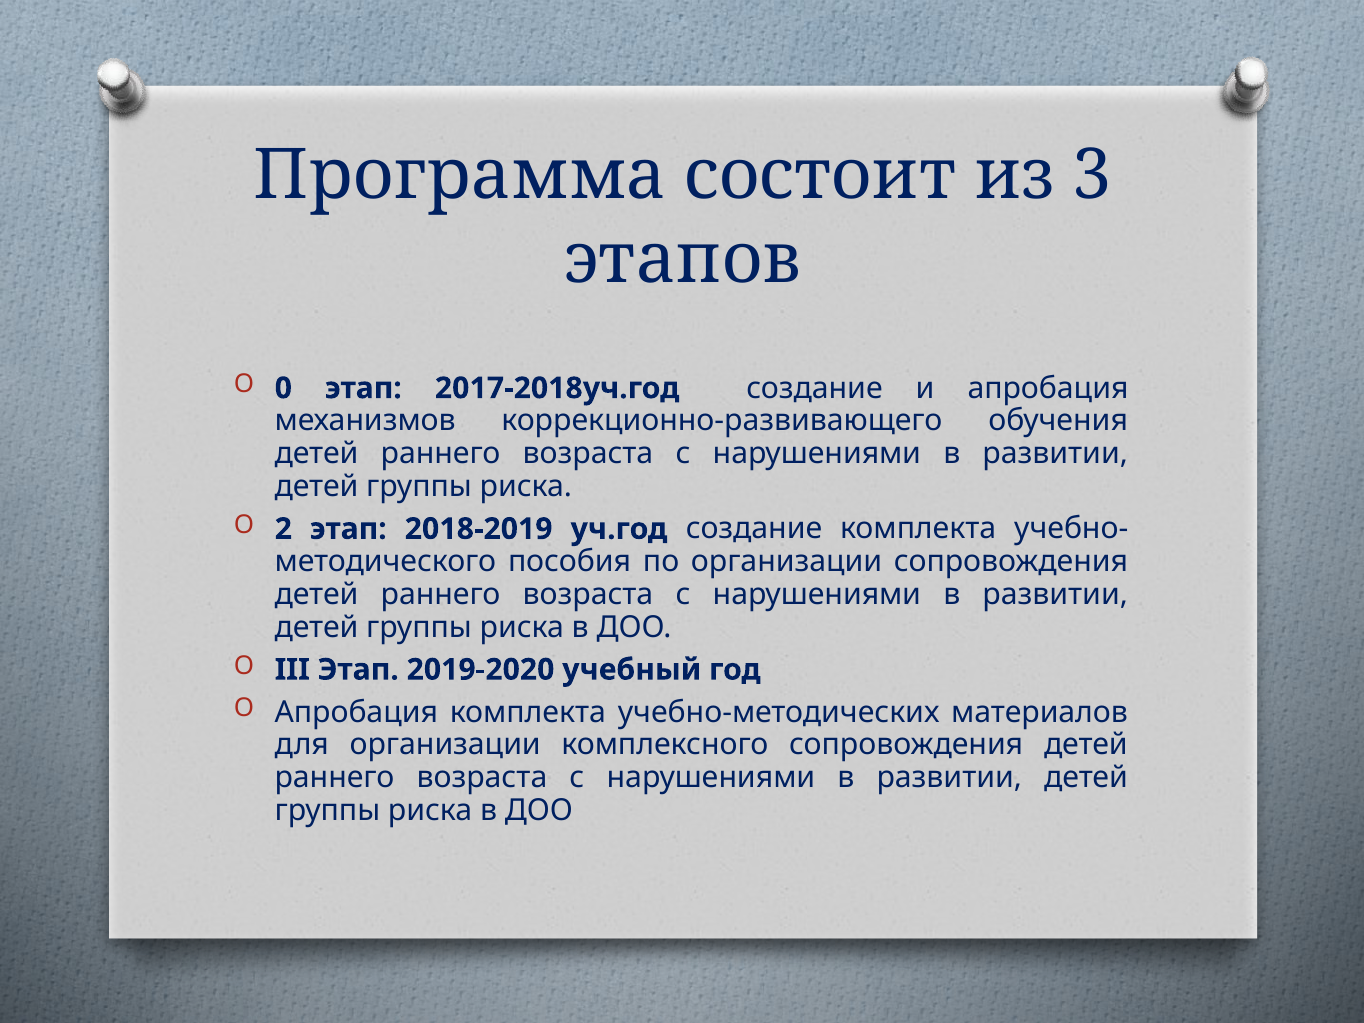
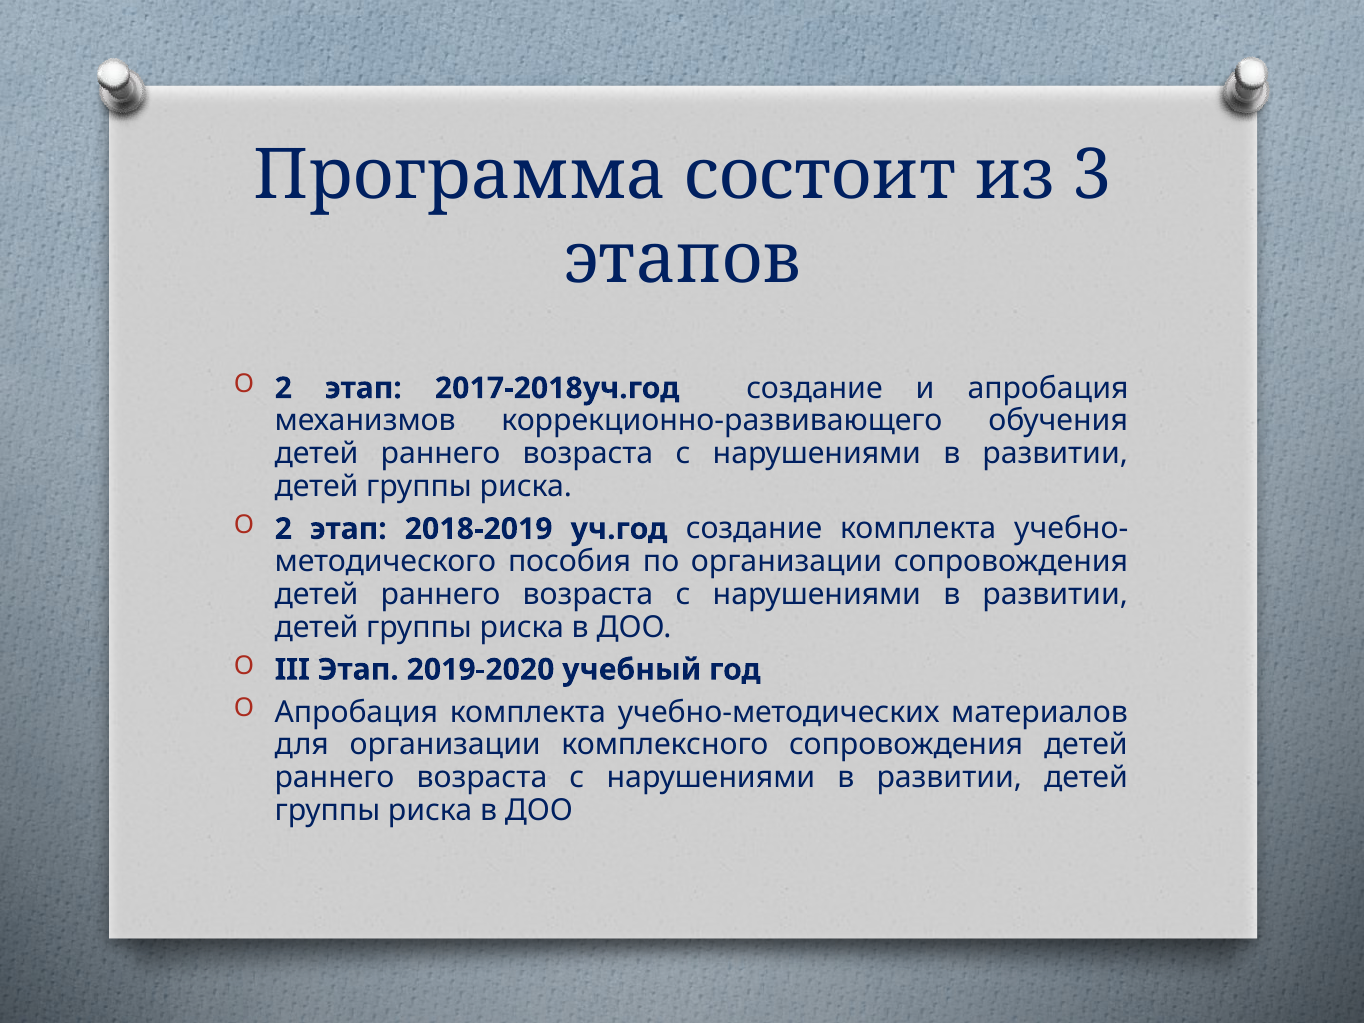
0 at (283, 388): 0 -> 2
